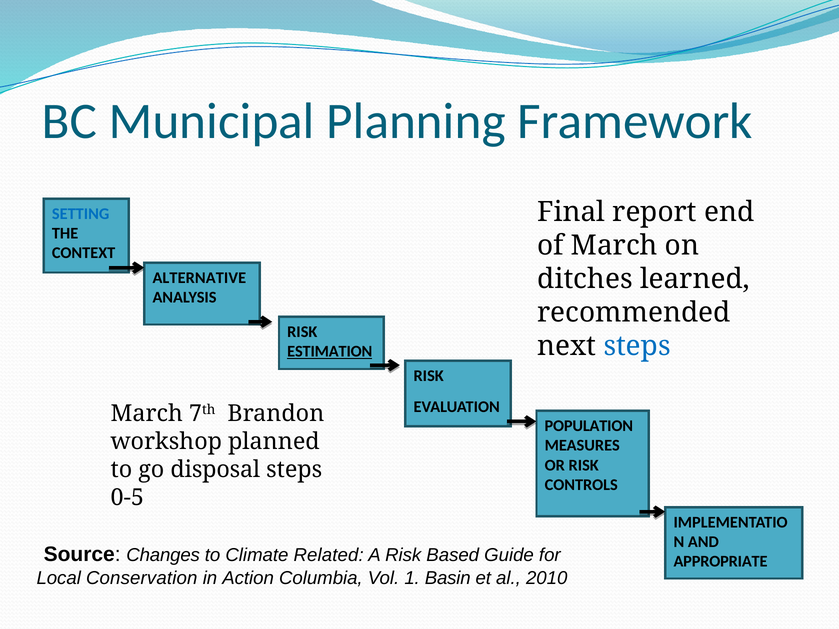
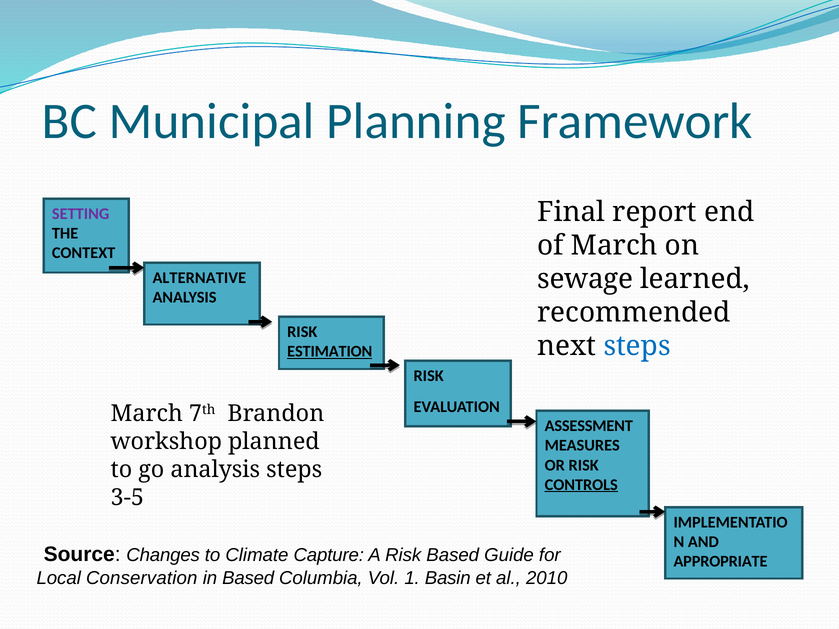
SETTING colour: blue -> purple
ditches: ditches -> sewage
POPULATION: POPULATION -> ASSESSMENT
go disposal: disposal -> analysis
CONTROLS underline: none -> present
0-5: 0-5 -> 3-5
Related: Related -> Capture
in Action: Action -> Based
